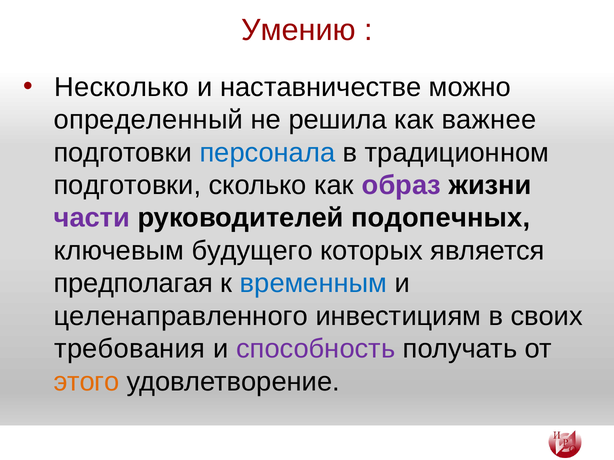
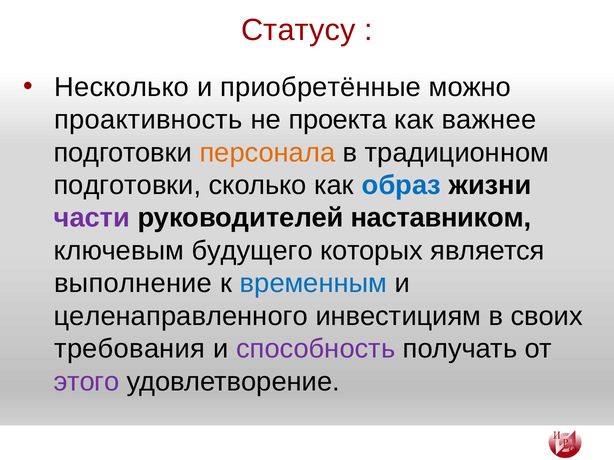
Умению: Умению -> Статусу
наставничестве: наставничестве -> приобретённые
определенный: определенный -> проактивность
решила: решила -> проекта
персонала colour: blue -> orange
образ colour: purple -> blue
подопечных: подопечных -> наставником
предполагая: предполагая -> выполнение
этого colour: orange -> purple
